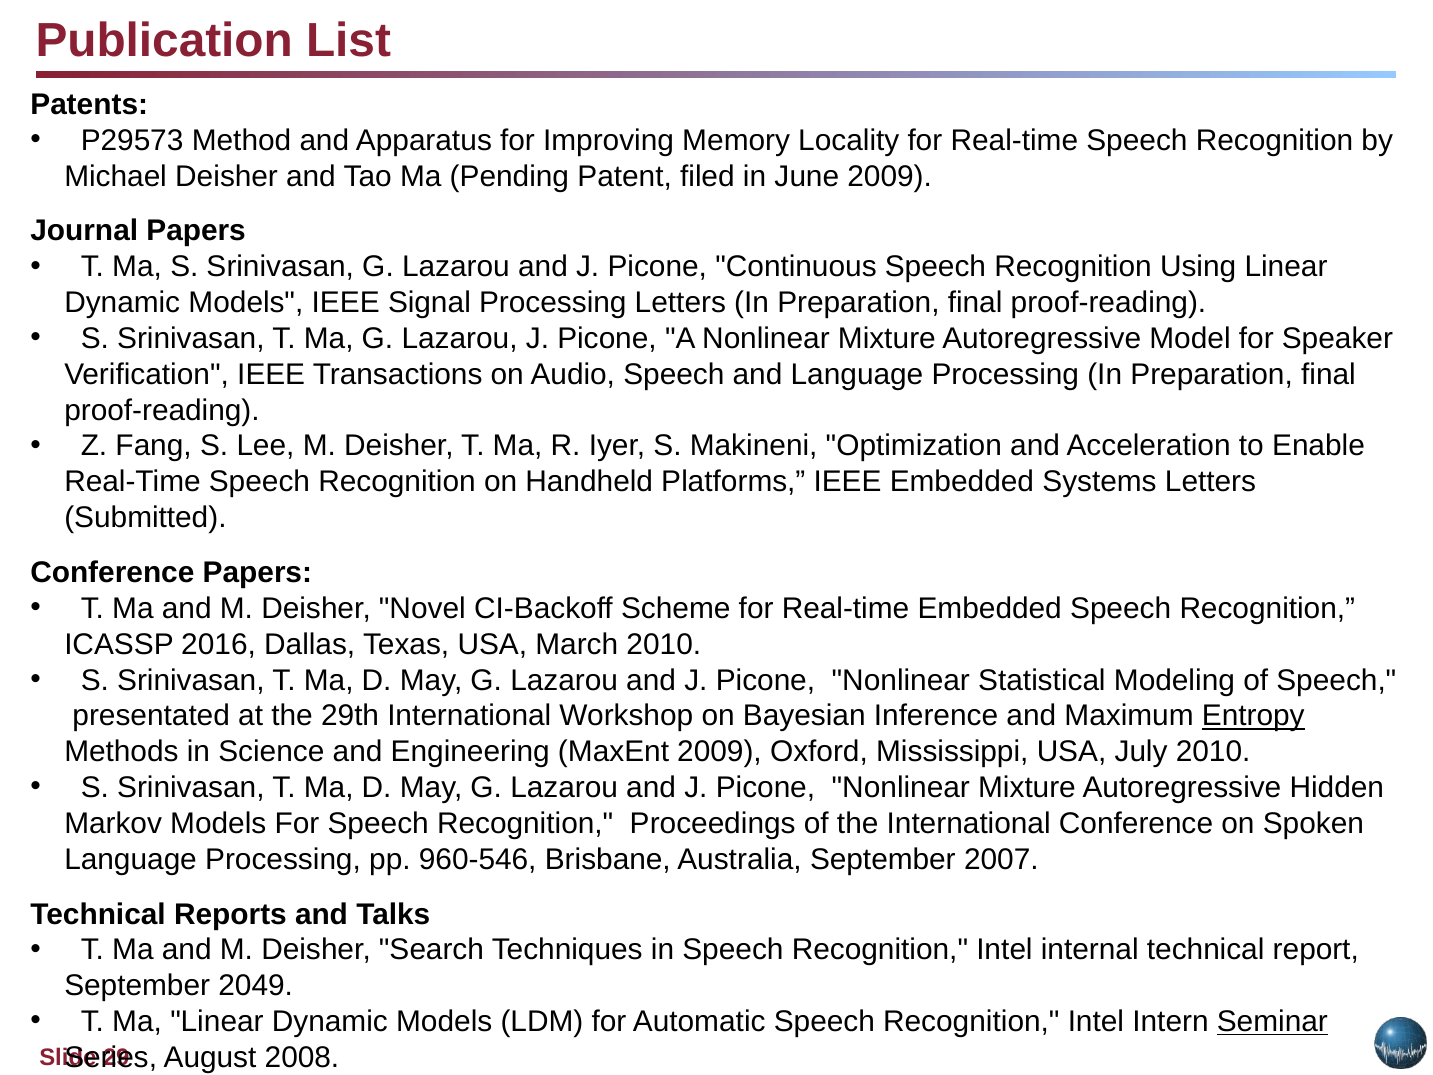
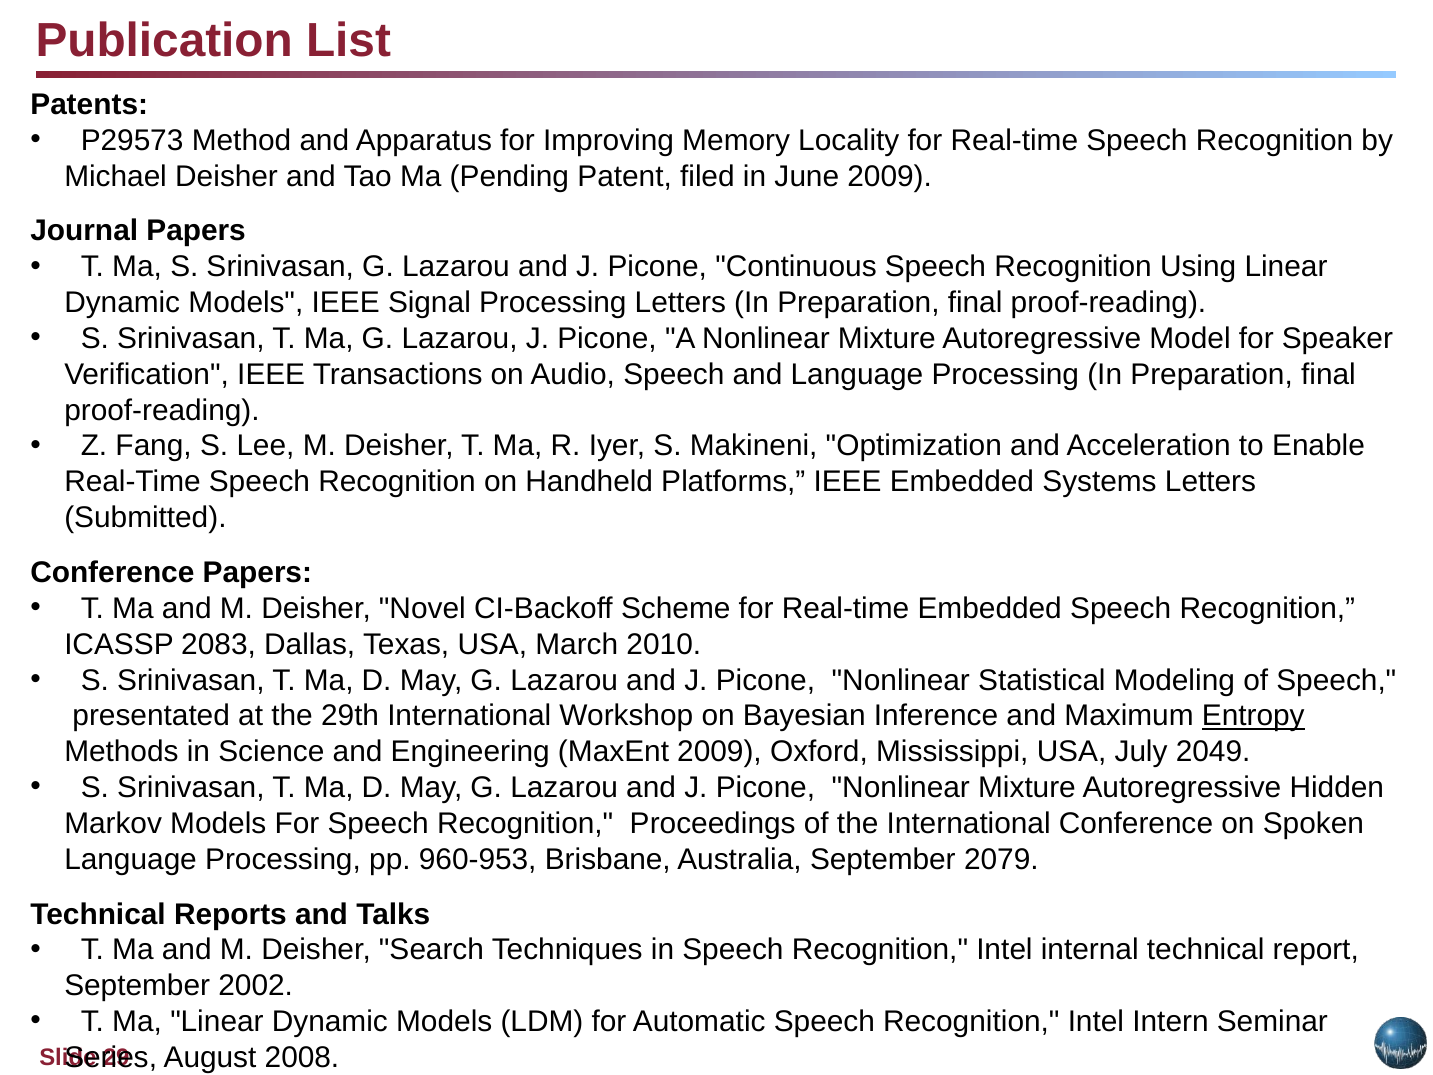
2016: 2016 -> 2083
July 2010: 2010 -> 2049
960-546: 960-546 -> 960-953
2007: 2007 -> 2079
2049: 2049 -> 2002
Seminar underline: present -> none
